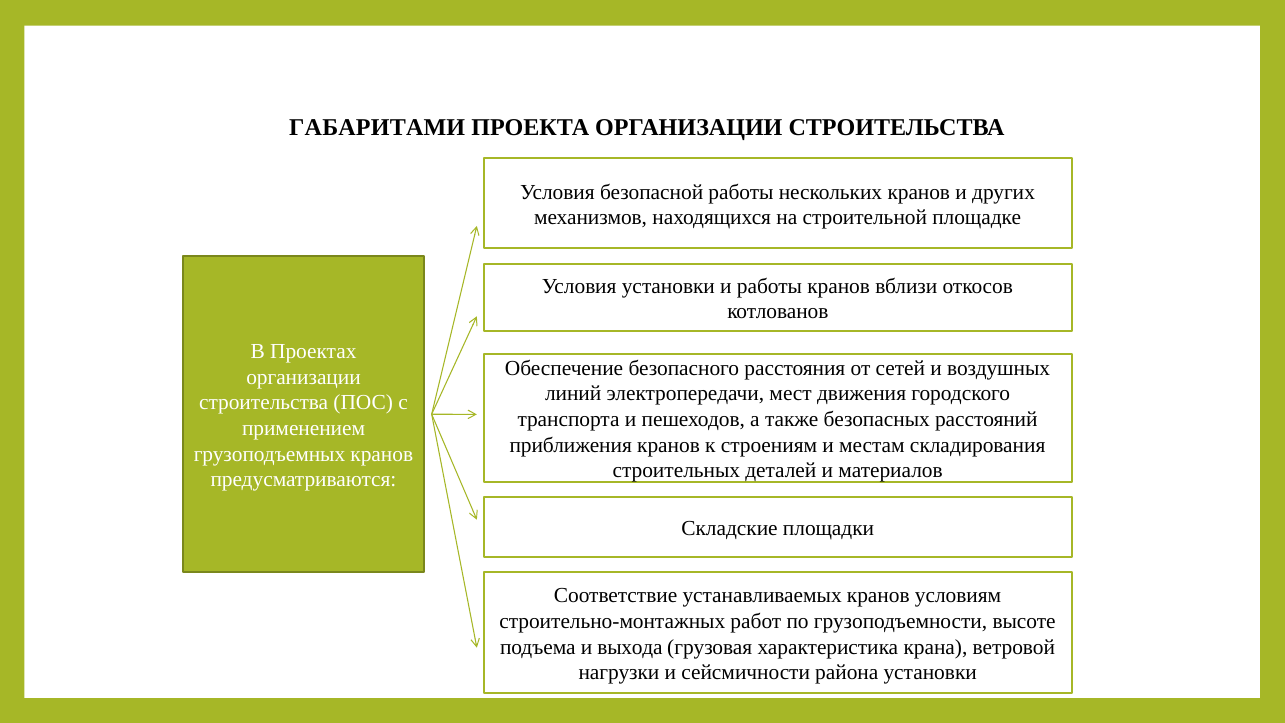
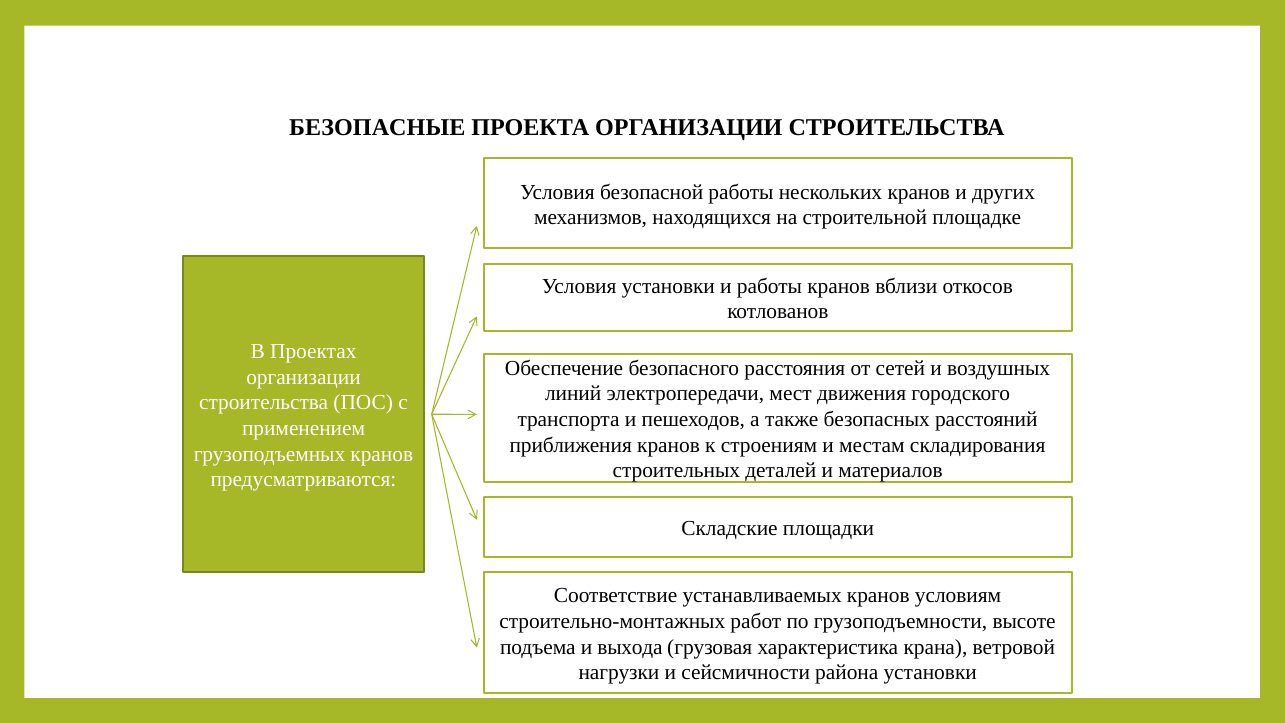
ГАБАРИТАМИ: ГАБАРИТАМИ -> БЕЗОПАСНЫЕ
